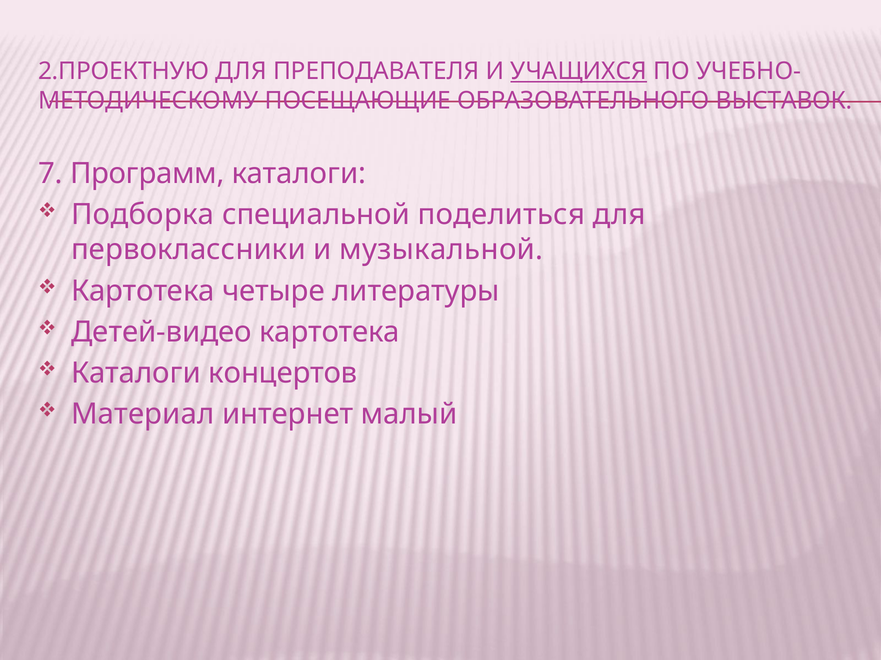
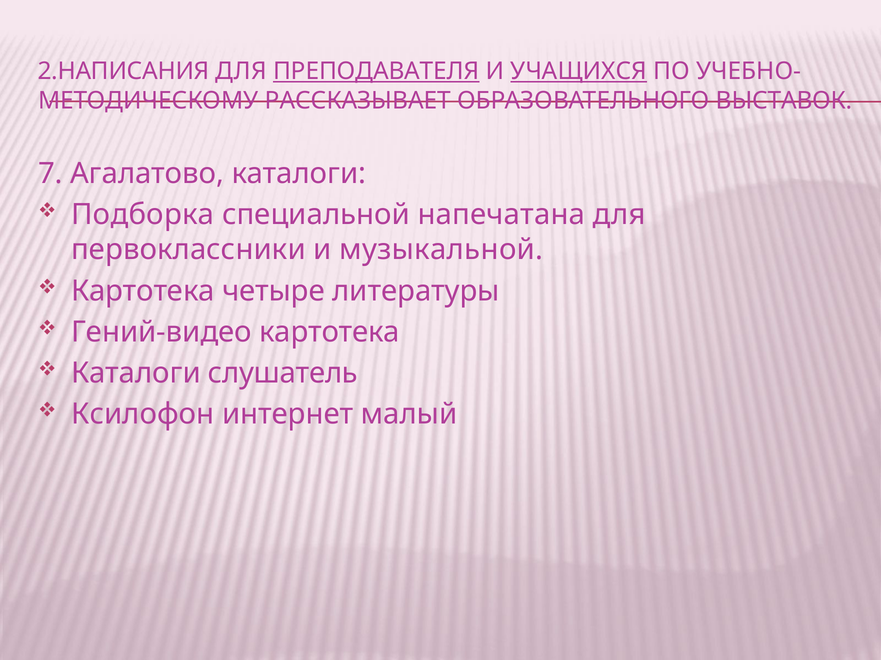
2.ПРОЕКТНУЮ: 2.ПРОЕКТНУЮ -> 2.НАПИСАНИЯ
ПРЕПОДАВАТЕЛЯ underline: none -> present
ПОСЕЩАЮЩИЕ: ПОСЕЩАЮЩИЕ -> РАССКАЗЫВАЕТ
Программ: Программ -> Агалатово
поделиться: поделиться -> напечатана
Детей-видео: Детей-видео -> Гений-видео
концертов: концертов -> слушатель
Материал: Материал -> Ксилофон
